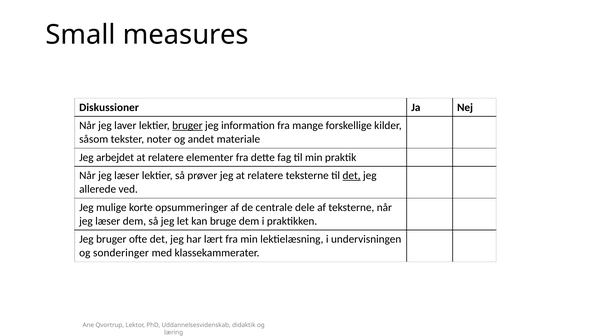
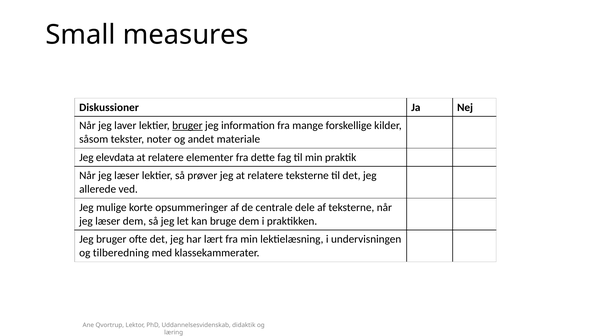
arbejdet: arbejdet -> elevdata
det at (352, 176) underline: present -> none
sonderinger: sonderinger -> tilberedning
